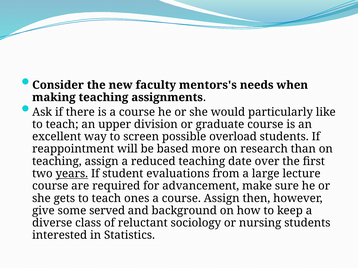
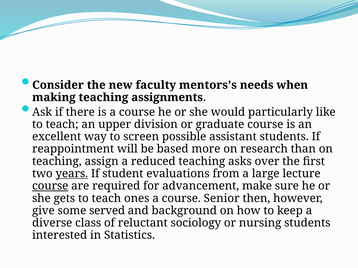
overload: overload -> assistant
date: date -> asks
course at (50, 186) underline: none -> present
course Assign: Assign -> Senior
